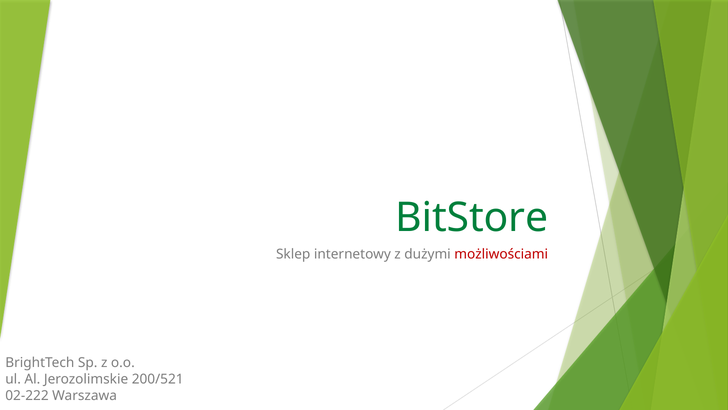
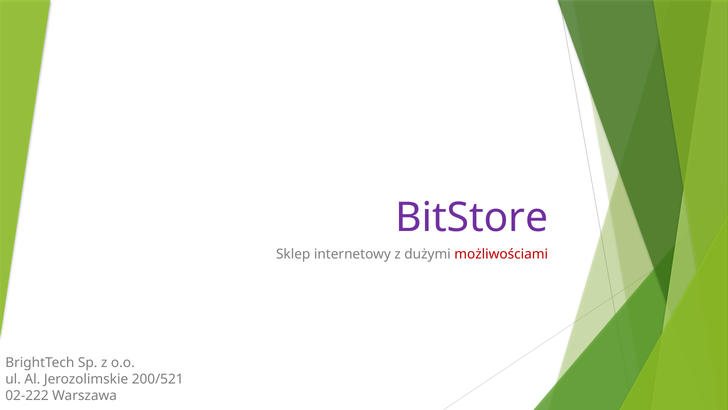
BitStore colour: green -> purple
